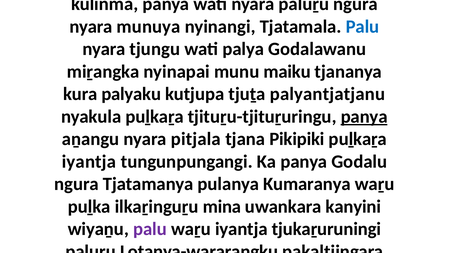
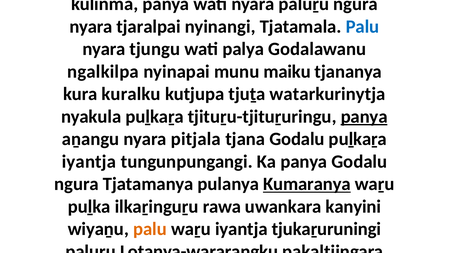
munuya: munuya -> tjaralpai
miṟangka: miṟangka -> ngalkilpa
palyaku: palyaku -> kuralku
palyantjatjanu: palyantjatjanu -> watarkurinytja
tjana Pikipiki: Pikipiki -> Godalu
Kumaranya underline: none -> present
mina: mina -> rawa
palu at (150, 229) colour: purple -> orange
